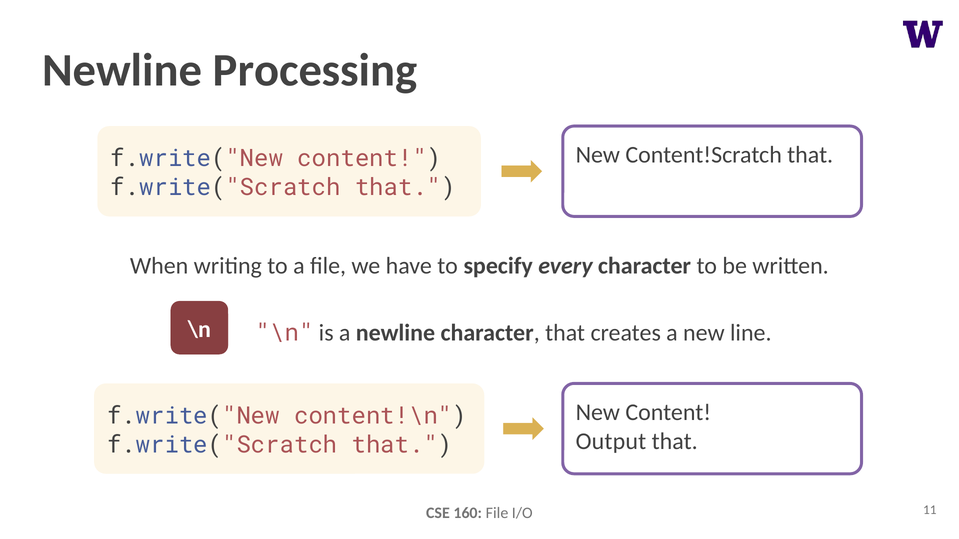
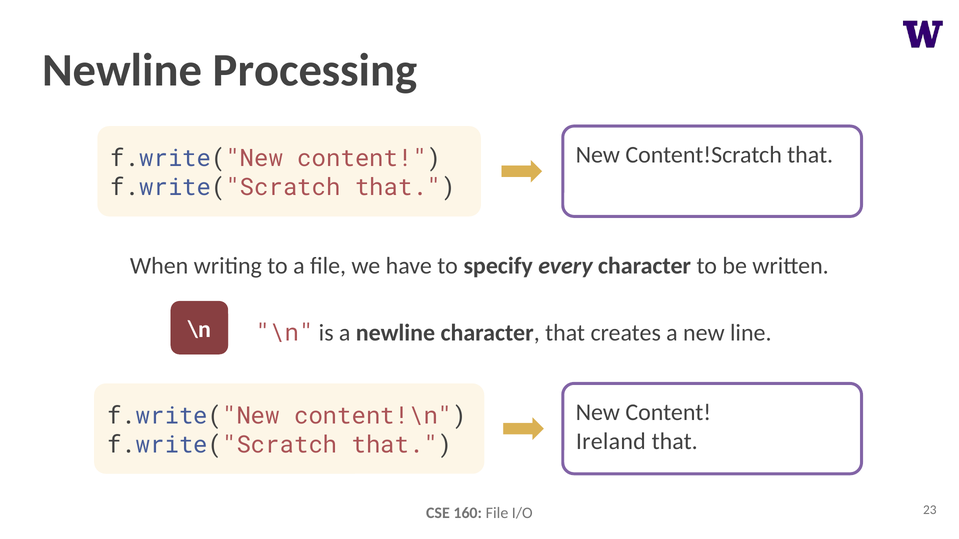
Output: Output -> Ireland
11: 11 -> 23
